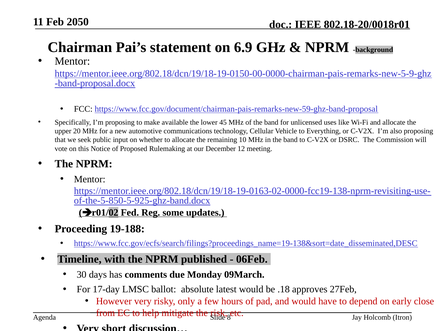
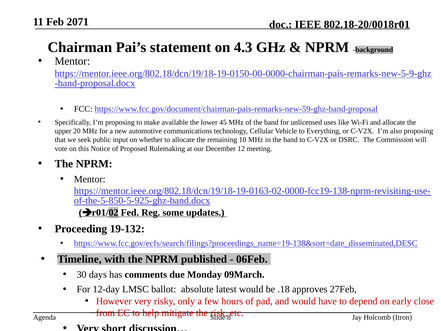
2050: 2050 -> 2071
6.9: 6.9 -> 4.3
19-188: 19-188 -> 19-132
17-day: 17-day -> 12-day
